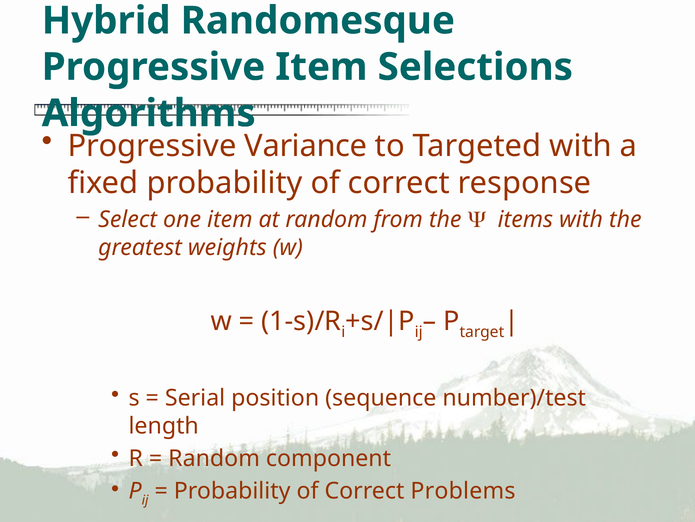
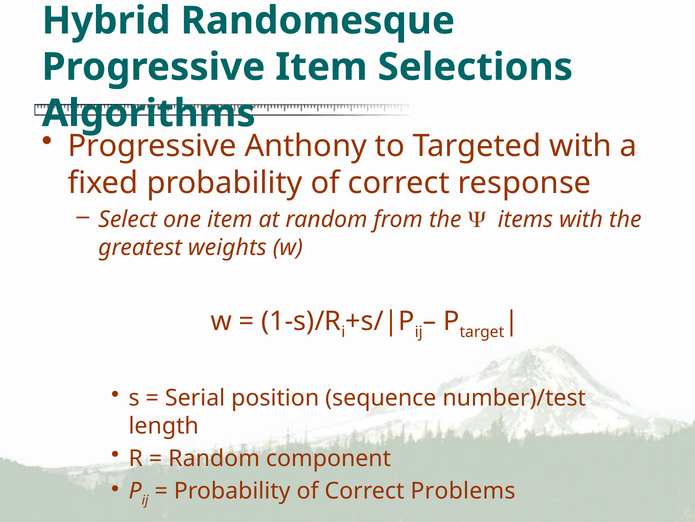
Variance: Variance -> Anthony
